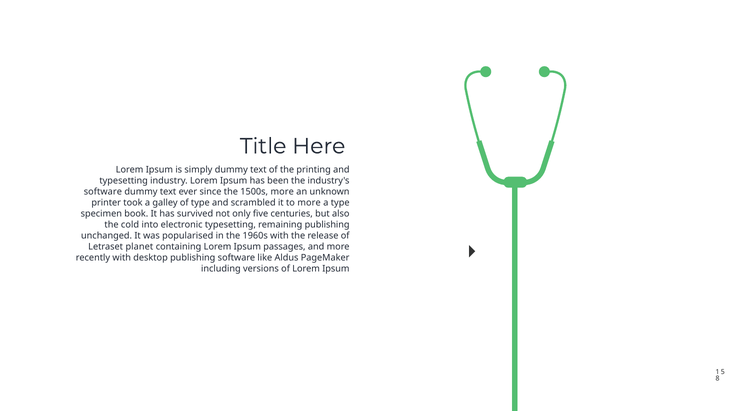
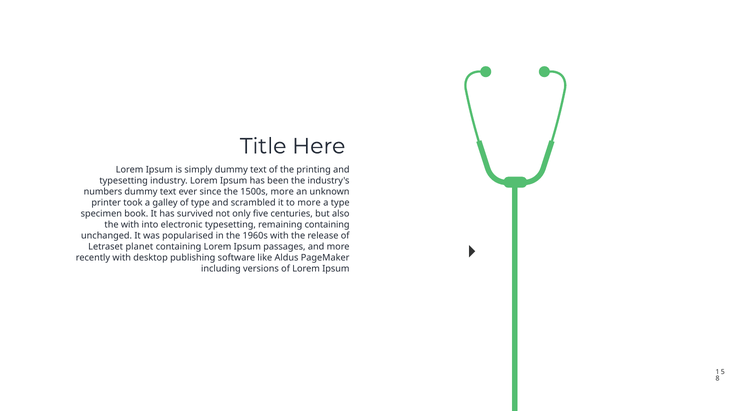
software at (103, 192): software -> numbers
the cold: cold -> with
remaining publishing: publishing -> containing
